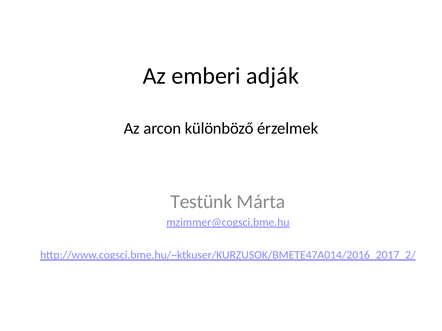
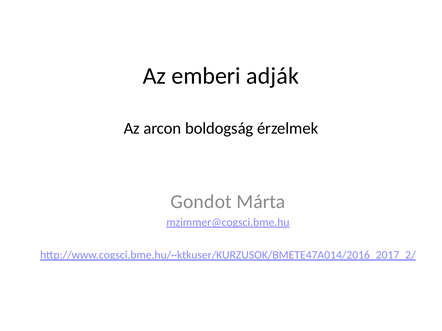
különböző: különböző -> boldogság
Testünk: Testünk -> Gondot
